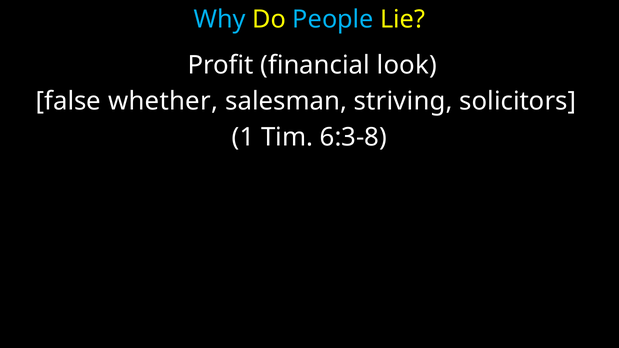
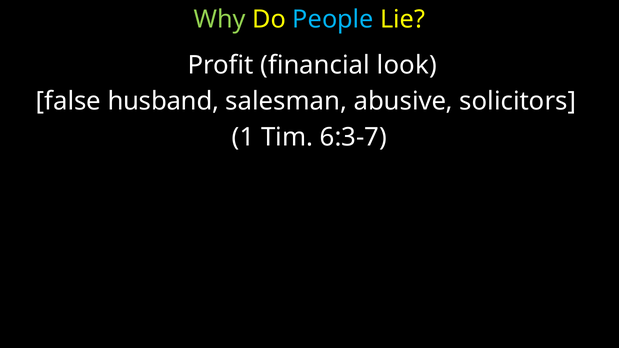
Why colour: light blue -> light green
whether: whether -> husband
striving: striving -> abusive
6:3-8: 6:3-8 -> 6:3-7
